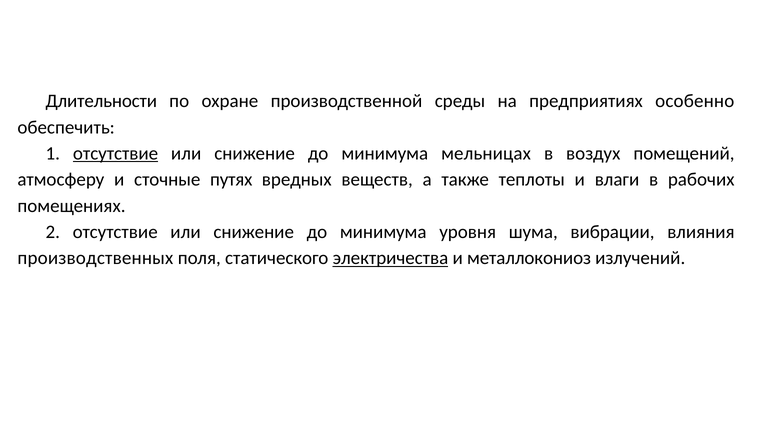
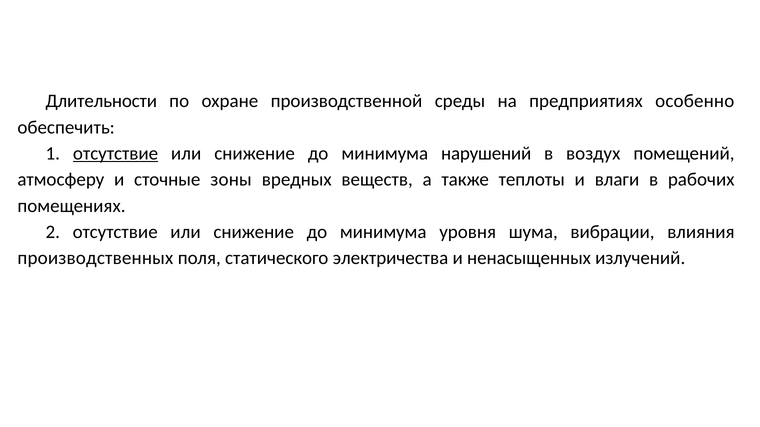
мельницах: мельницах -> нарушений
путях: путях -> зоны
электричества underline: present -> none
металлокониоз: металлокониоз -> ненасыщенных
